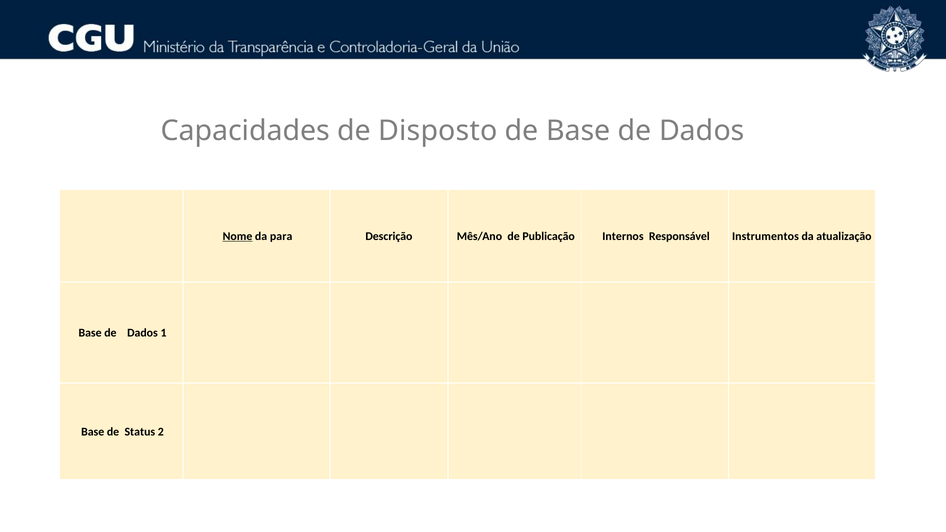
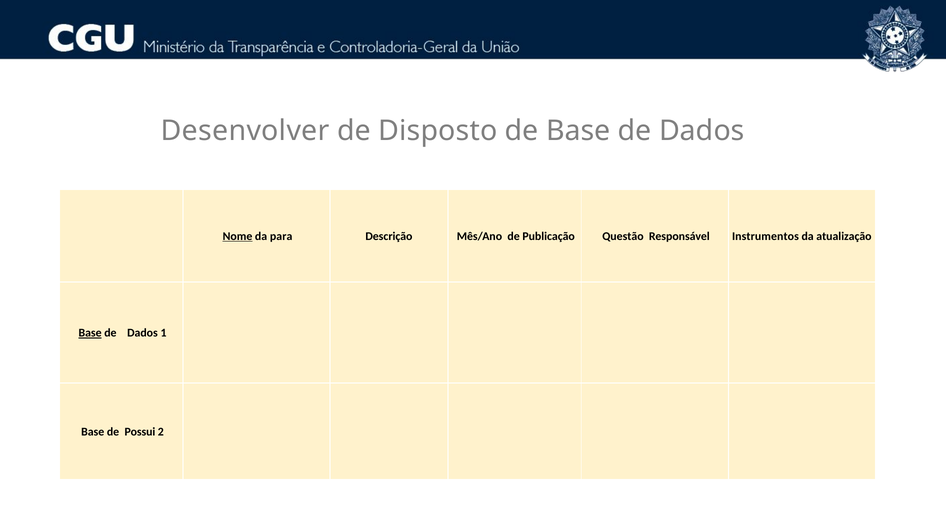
Capacidades: Capacidades -> Desenvolver
Internos: Internos -> Questão
Base at (90, 333) underline: none -> present
Status: Status -> Possui
